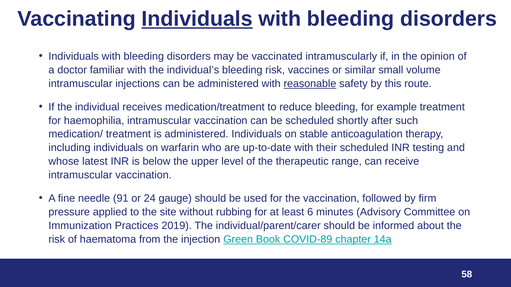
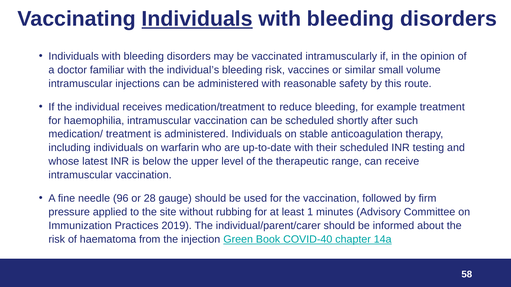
reasonable underline: present -> none
91: 91 -> 96
24: 24 -> 28
6: 6 -> 1
COVID-89: COVID-89 -> COVID-40
